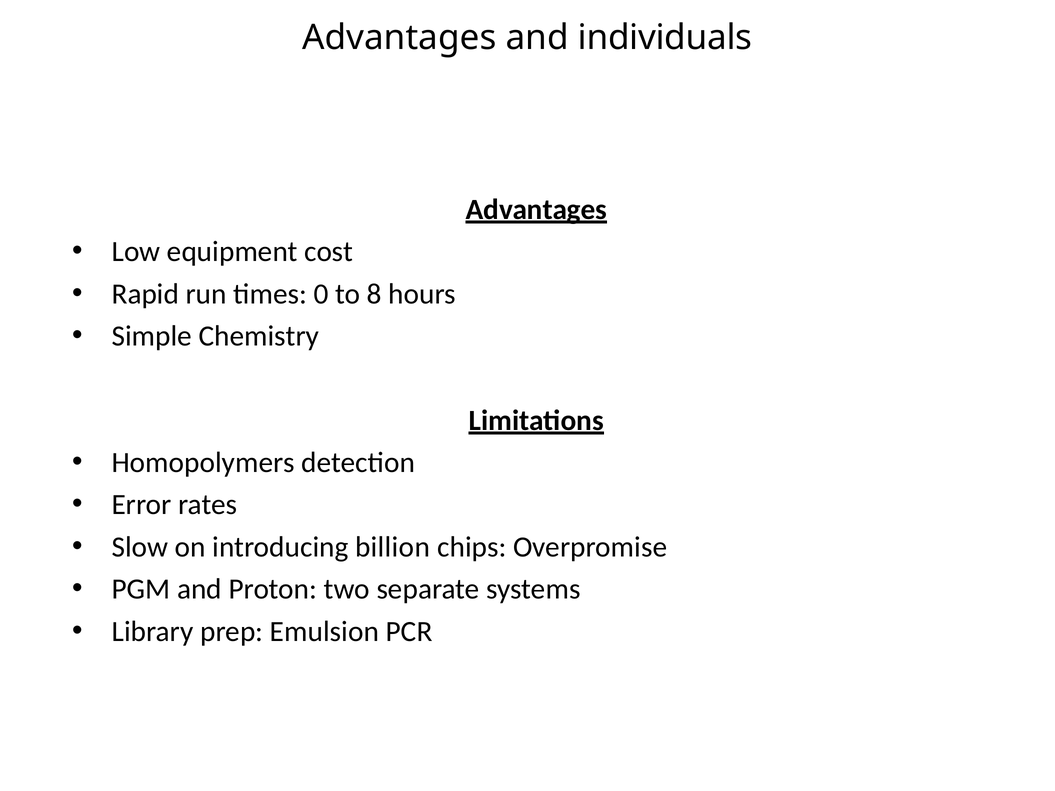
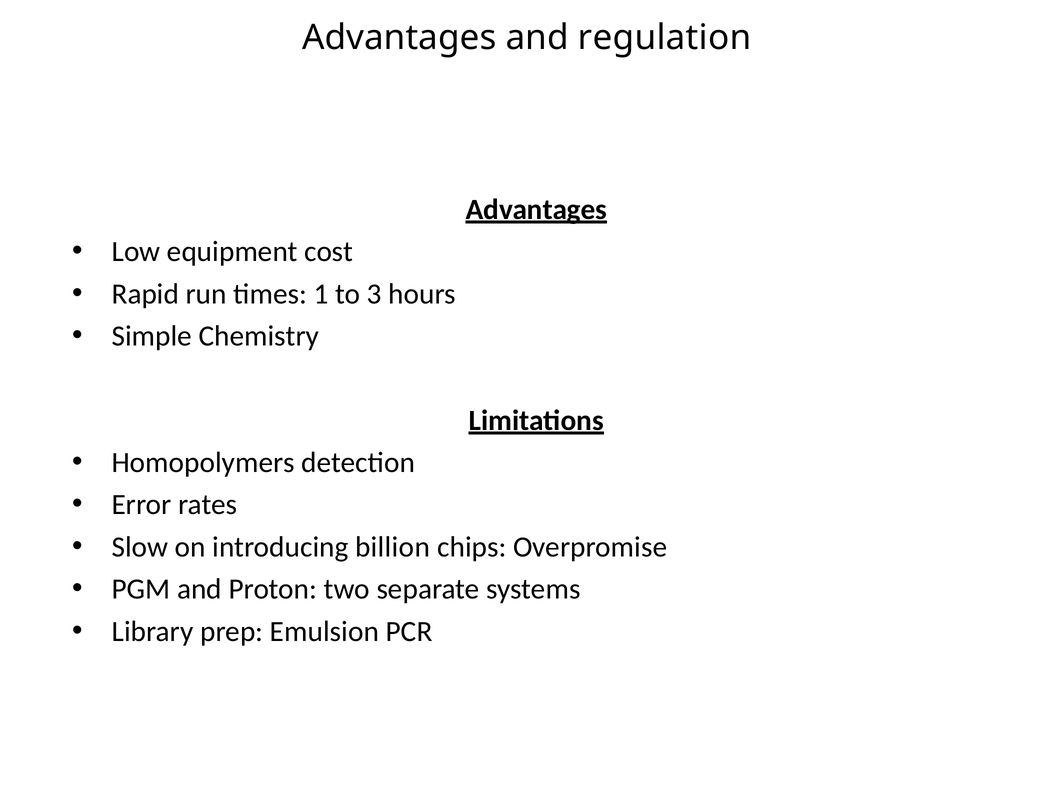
individuals: individuals -> regulation
0: 0 -> 1
8: 8 -> 3
